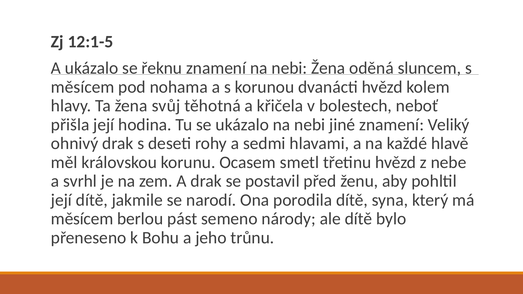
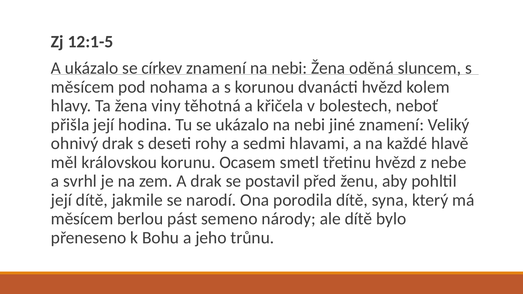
řeknu: řeknu -> církev
svůj: svůj -> viny
